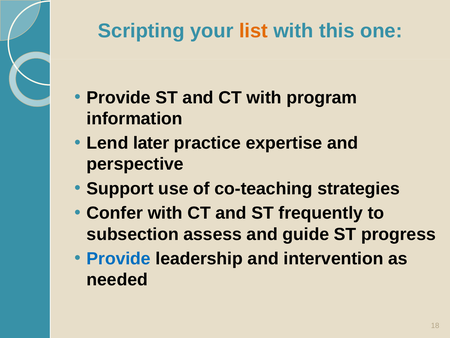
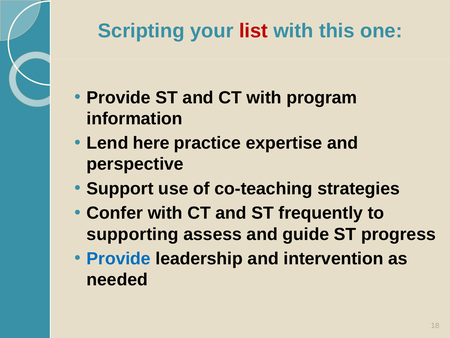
list colour: orange -> red
later: later -> here
subsection: subsection -> supporting
